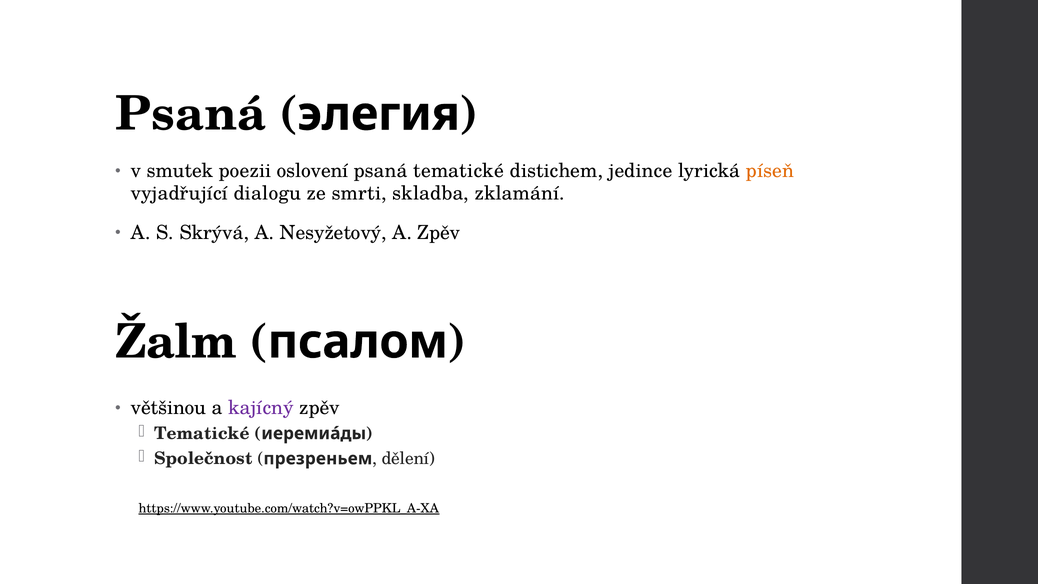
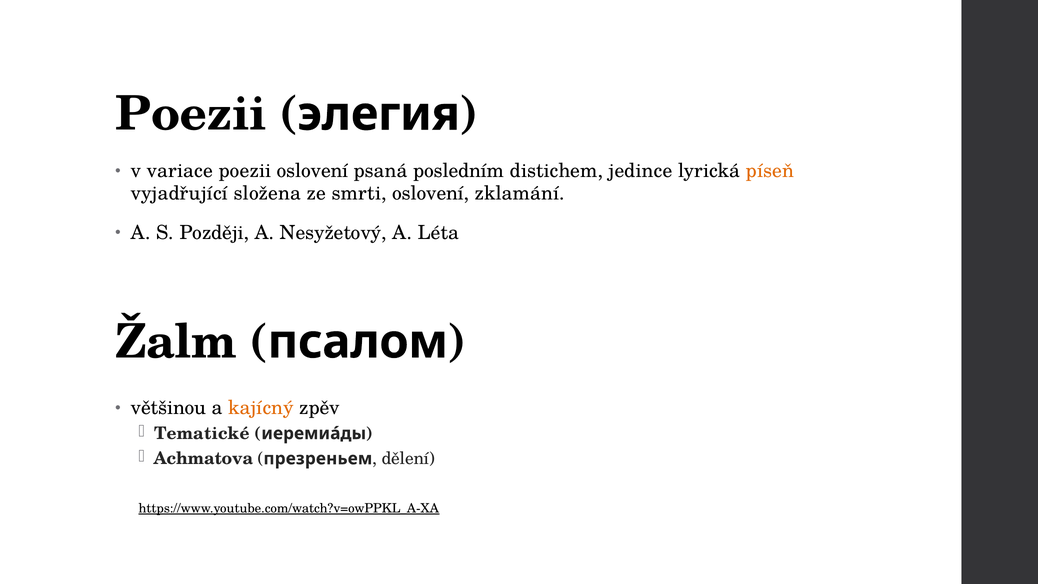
Psaná at (191, 114): Psaná -> Poezii
smutek: smutek -> variace
psaná tematické: tematické -> posledním
dialogu: dialogu -> složena
smrti skladba: skladba -> oslovení
Skrývá: Skrývá -> Později
A Zpěv: Zpěv -> Léta
kajícný colour: purple -> orange
Společnost: Společnost -> Achmatova
